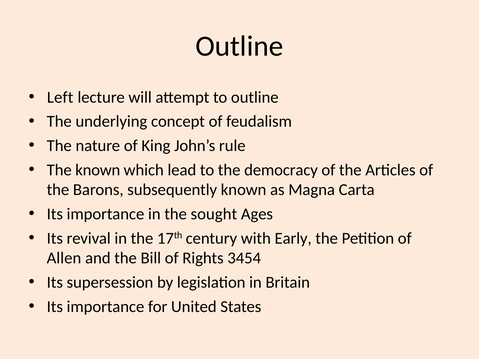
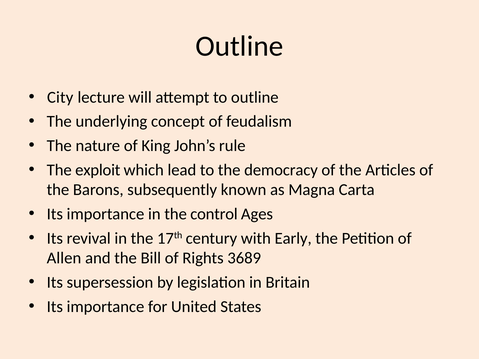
Left: Left -> City
The known: known -> exploit
sought: sought -> control
3454: 3454 -> 3689
